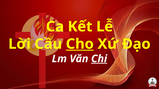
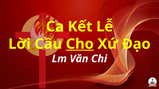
Chi underline: present -> none
